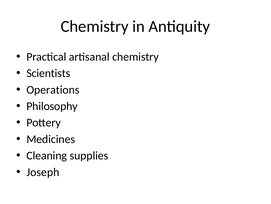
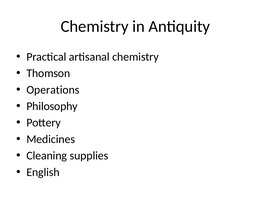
Scientists: Scientists -> Thomson
Joseph: Joseph -> English
